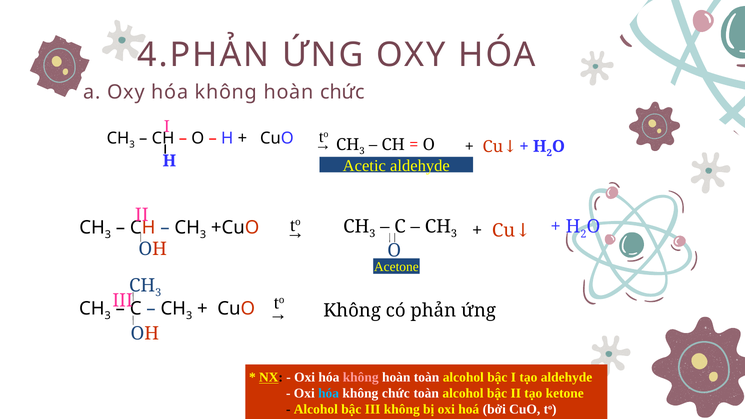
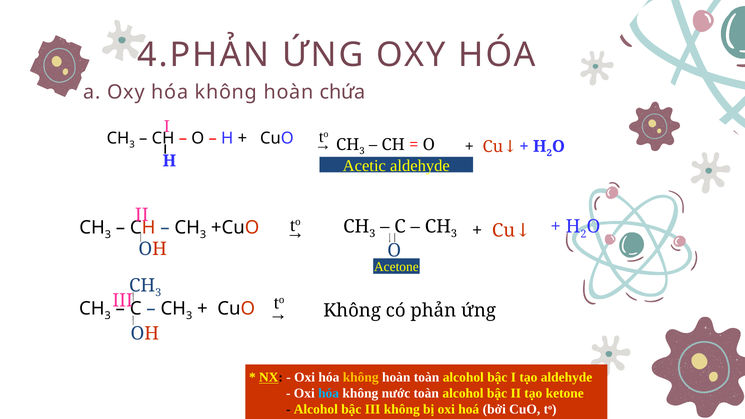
hoàn chức: chức -> chứa
không at (361, 377) colour: pink -> yellow
không chức: chức -> nước
